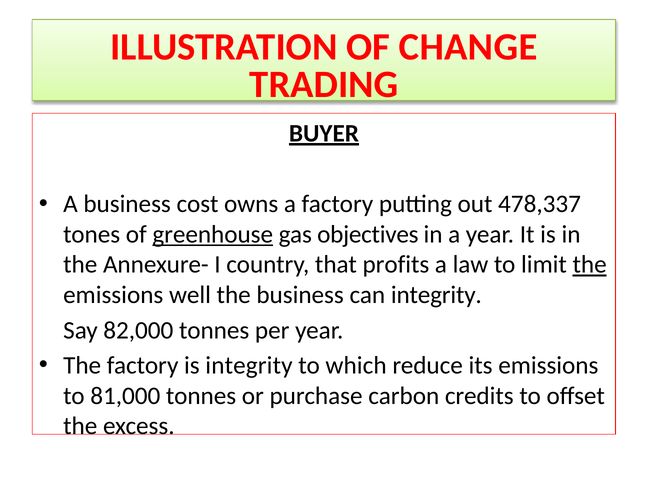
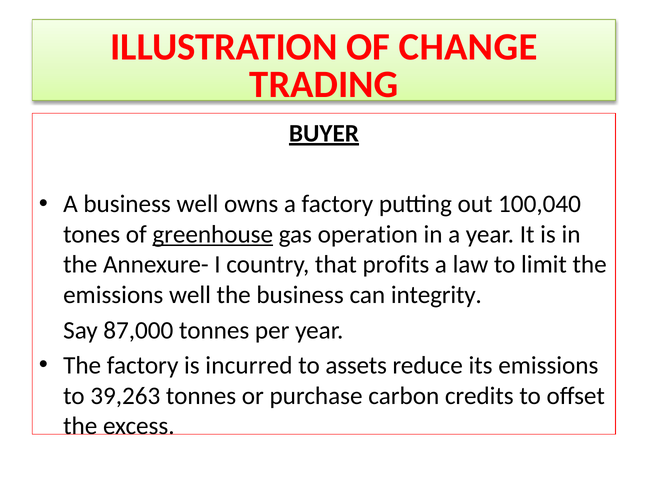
business cost: cost -> well
478,337: 478,337 -> 100,040
objectives: objectives -> operation
the at (590, 265) underline: present -> none
82,000: 82,000 -> 87,000
is integrity: integrity -> incurred
which: which -> assets
81,000: 81,000 -> 39,263
